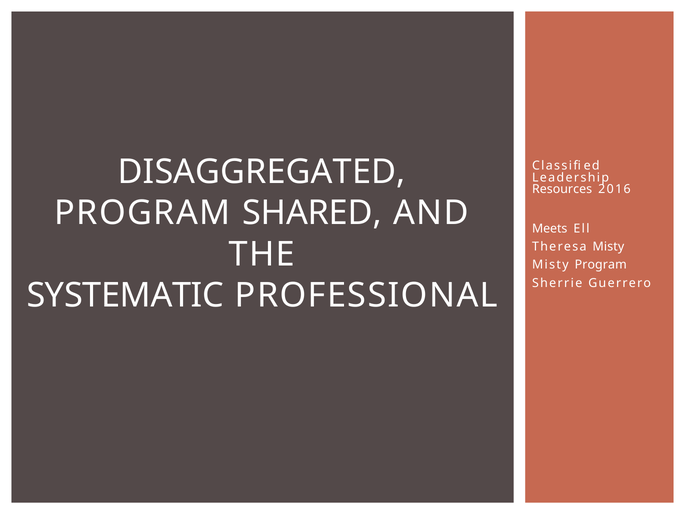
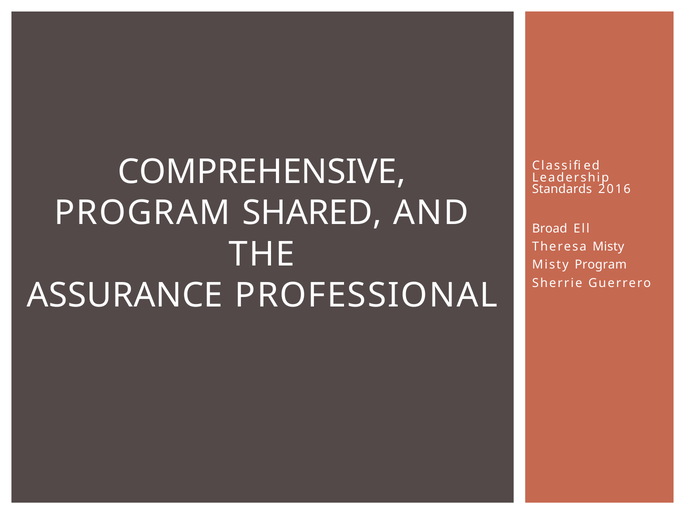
DISAGGREGATED: DISAGGREGATED -> COMPREHENSIVE
Resources: Resources -> Standards
Meets: Meets -> Broad
SYSTEMATIC: SYSTEMATIC -> ASSURANCE
